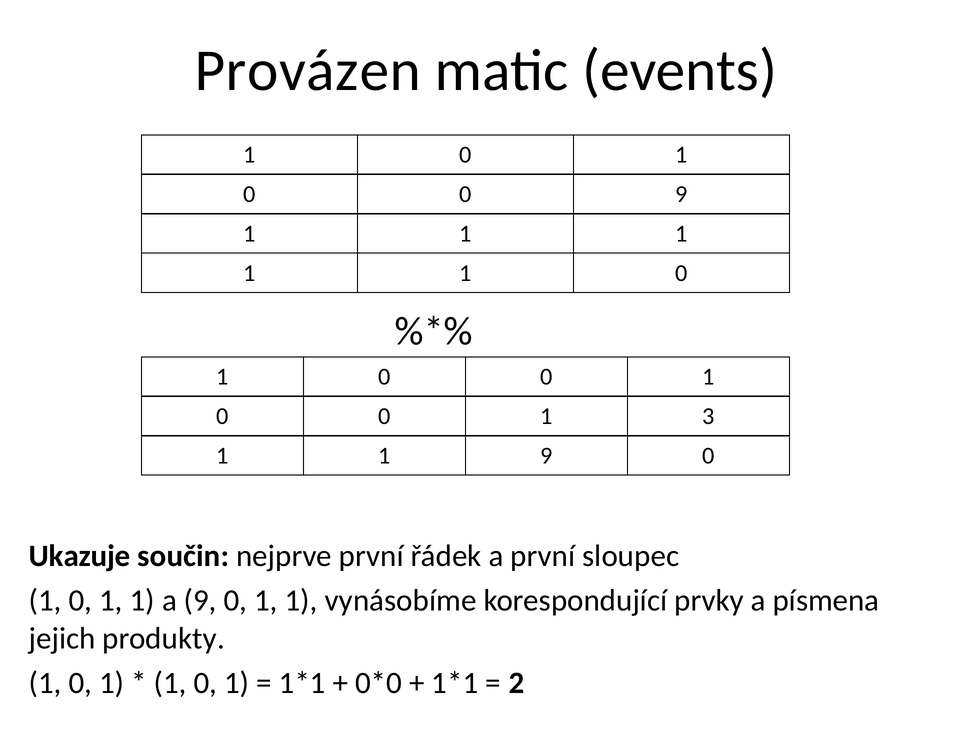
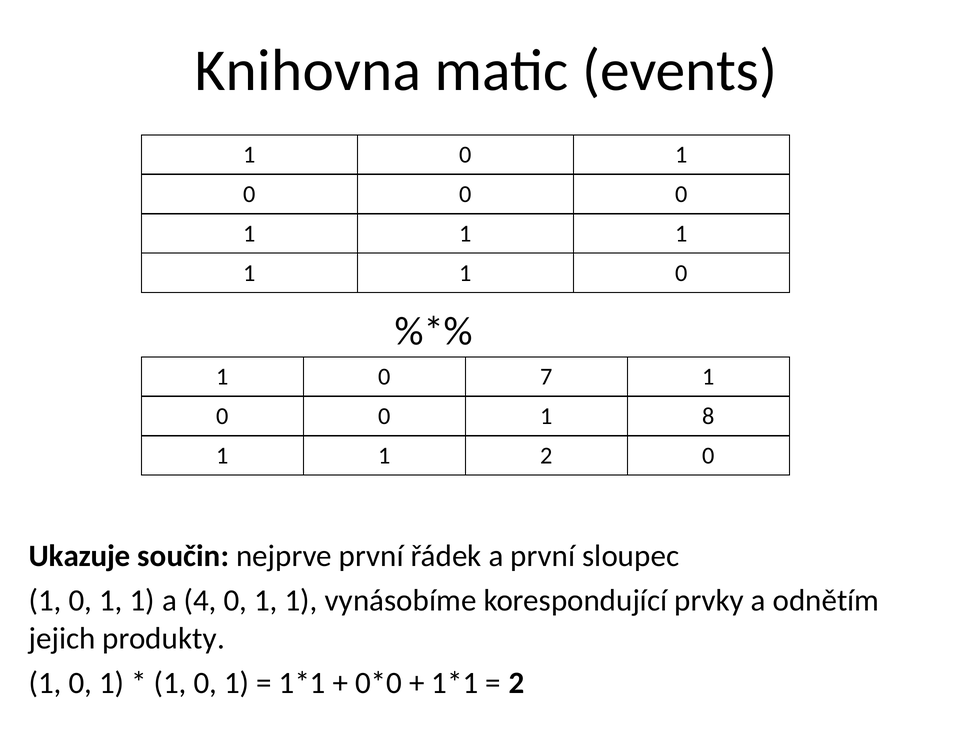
Provázen: Provázen -> Knihovna
0 0 9: 9 -> 0
0 at (547, 377): 0 -> 7
3: 3 -> 8
1 9: 9 -> 2
a 9: 9 -> 4
písmena: písmena -> odnětím
